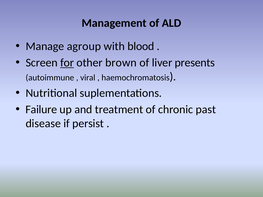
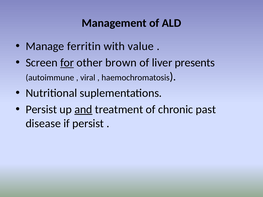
agroup: agroup -> ferritin
blood: blood -> value
Failure at (41, 110): Failure -> Persist
and underline: none -> present
